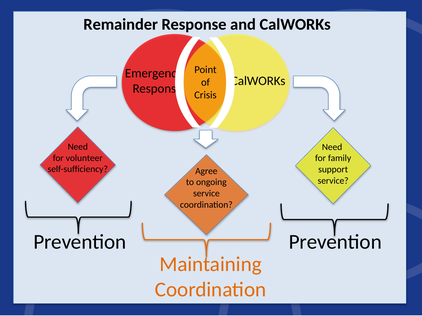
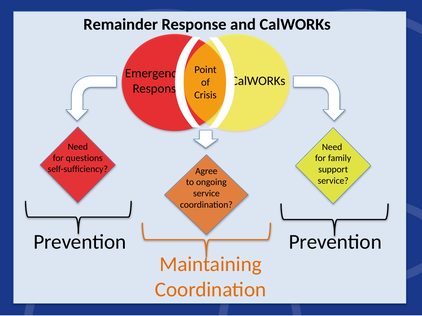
volunteer: volunteer -> questions
